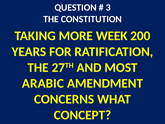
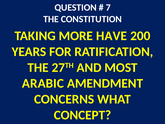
3: 3 -> 7
WEEK: WEEK -> HAVE
